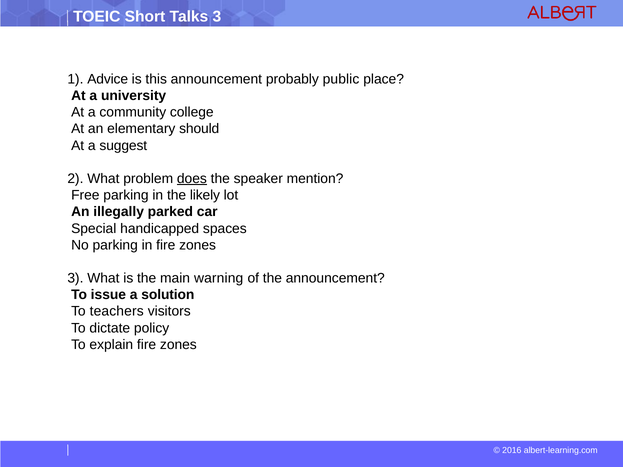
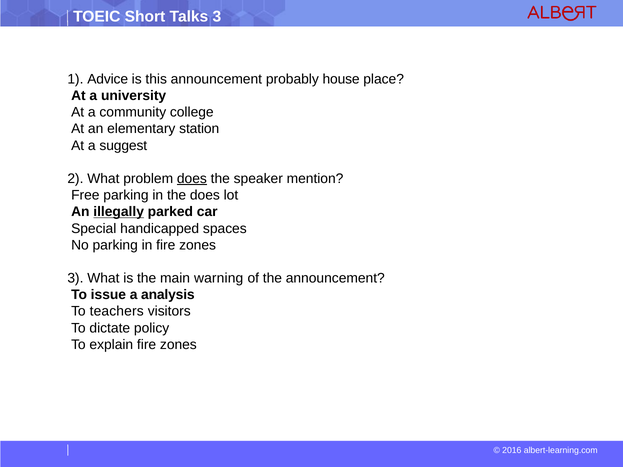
public: public -> house
should: should -> station
the likely: likely -> does
illegally underline: none -> present
solution: solution -> analysis
